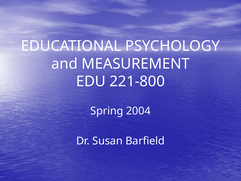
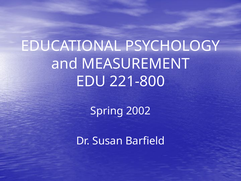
2004: 2004 -> 2002
